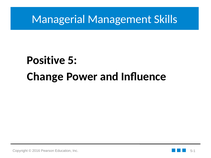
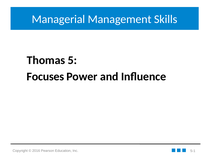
Positive: Positive -> Thomas
Change: Change -> Focuses
